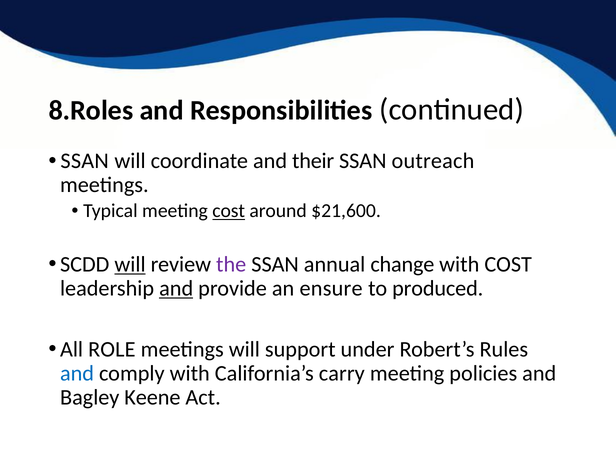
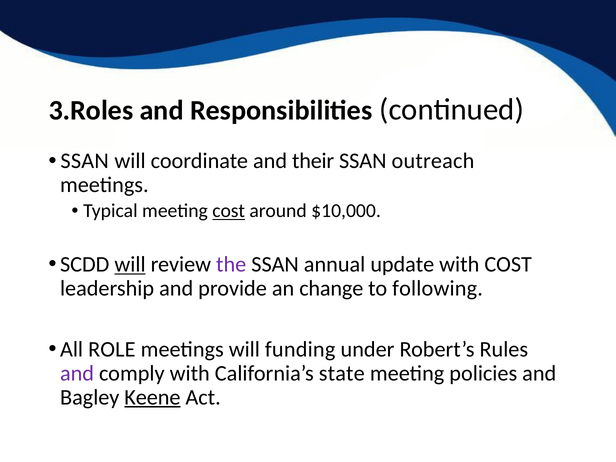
8.Roles: 8.Roles -> 3.Roles
$21,600: $21,600 -> $10,000
change: change -> update
and at (176, 288) underline: present -> none
ensure: ensure -> change
produced: produced -> following
support: support -> funding
and at (77, 373) colour: blue -> purple
carry: carry -> state
Keene underline: none -> present
